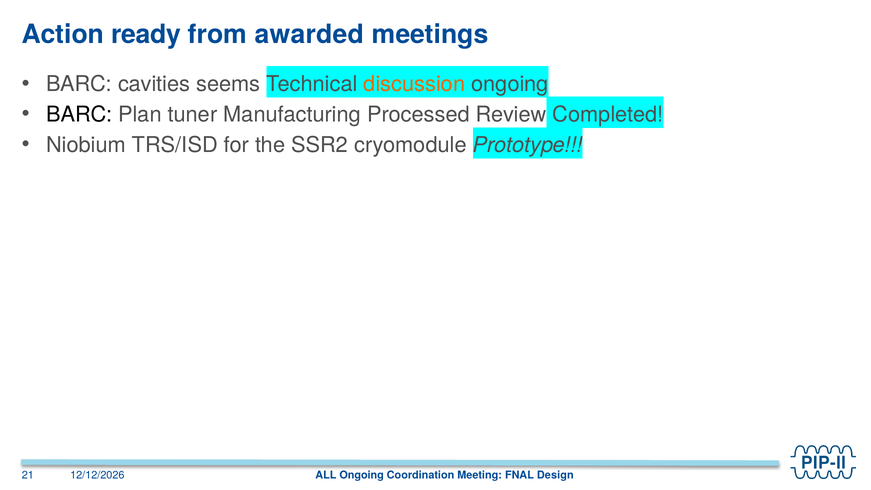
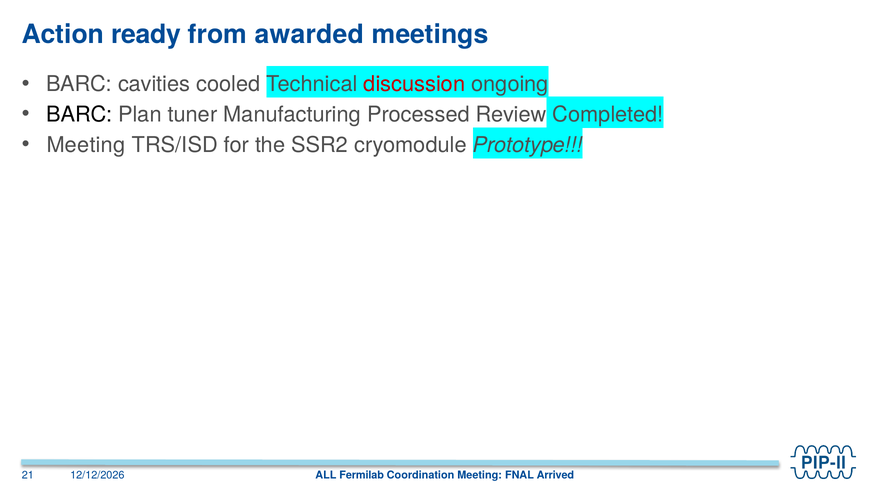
seems: seems -> cooled
discussion colour: orange -> red
Niobium at (86, 145): Niobium -> Meeting
ALL Ongoing: Ongoing -> Fermilab
Design: Design -> Arrived
